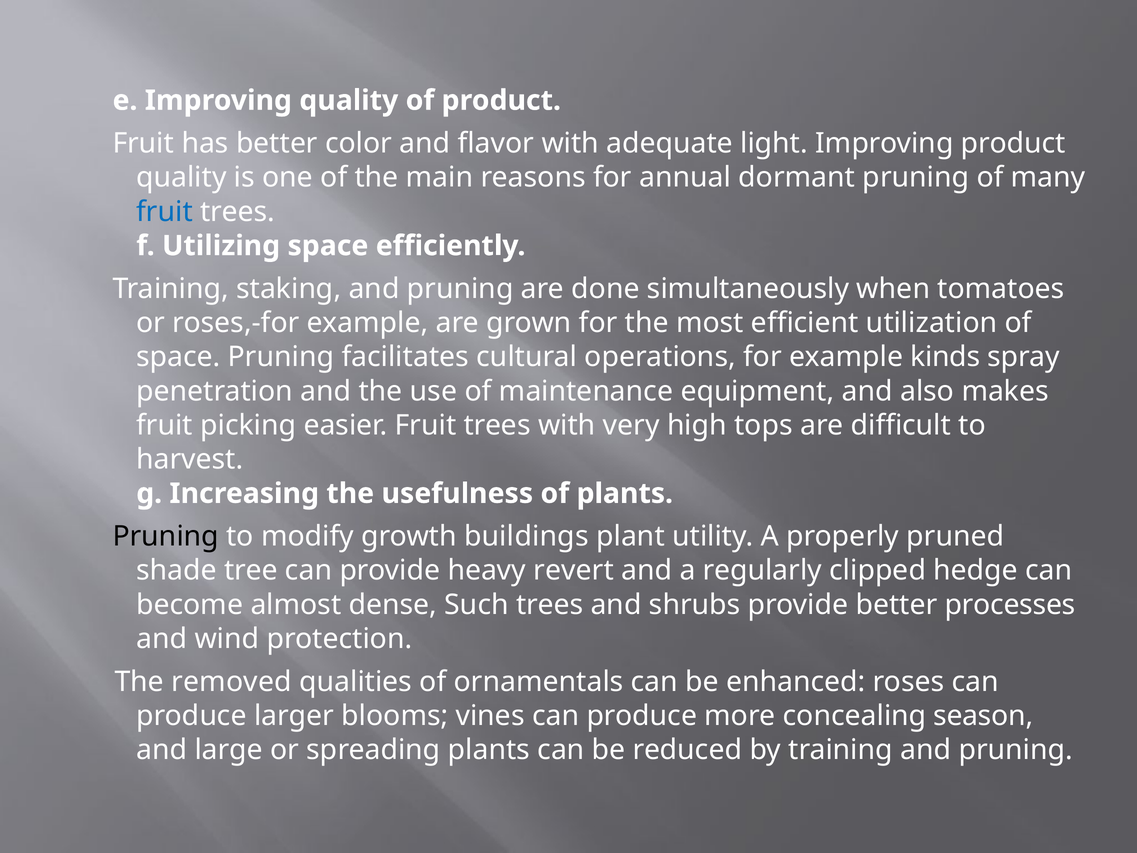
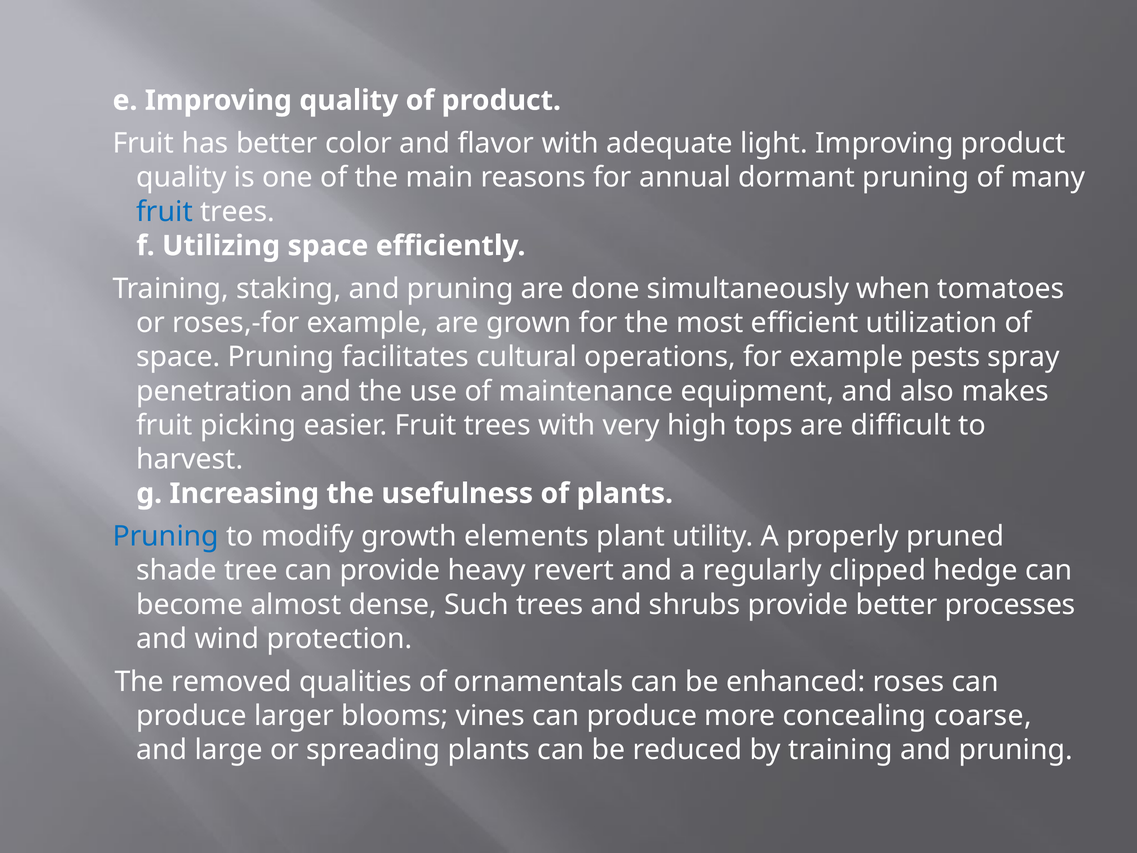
kinds: kinds -> pests
Pruning at (166, 536) colour: black -> blue
buildings: buildings -> elements
season: season -> coarse
